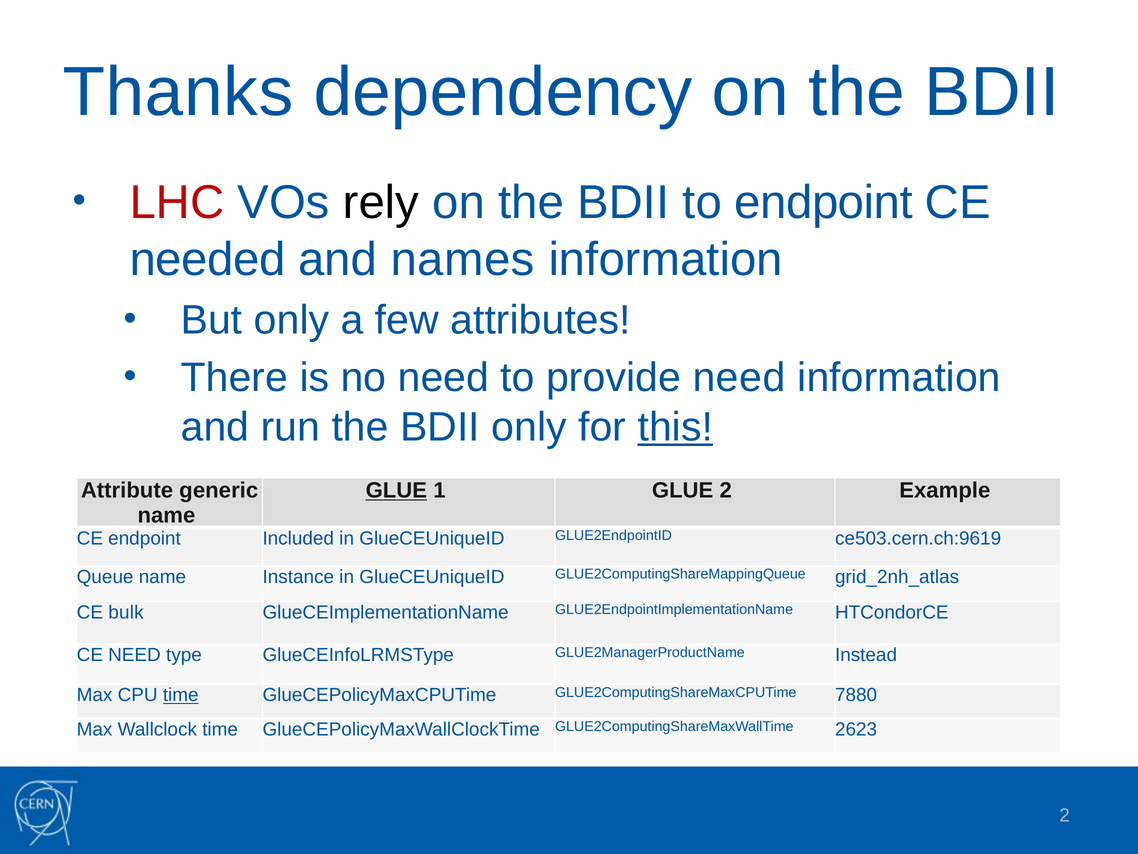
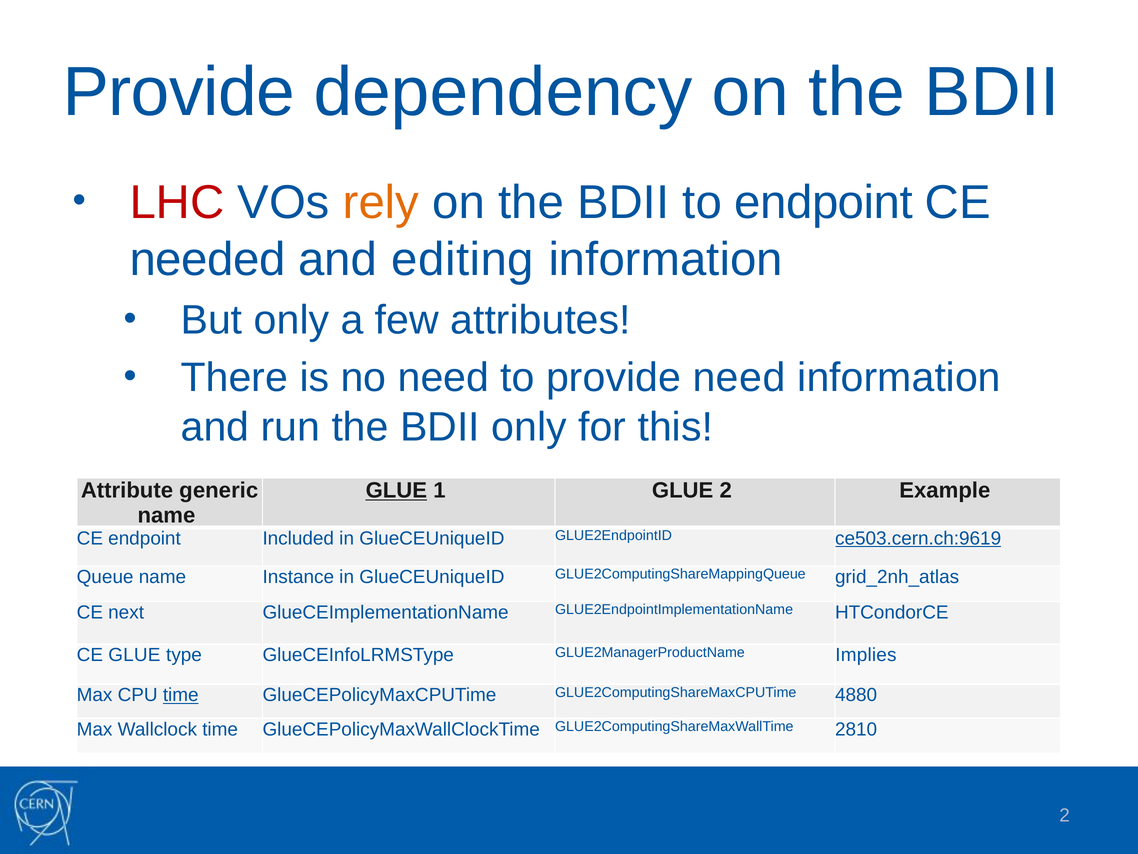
Thanks at (178, 92): Thanks -> Provide
rely colour: black -> orange
names: names -> editing
this underline: present -> none
ce503.cern.ch:9619 underline: none -> present
bulk: bulk -> next
CE NEED: NEED -> GLUE
Instead: Instead -> Implies
7880: 7880 -> 4880
2623: 2623 -> 2810
